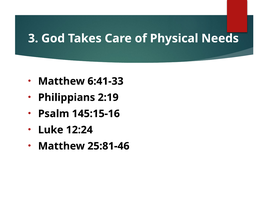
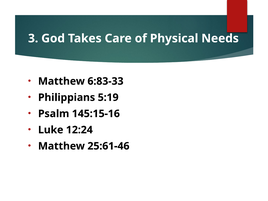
6:41-33: 6:41-33 -> 6:83-33
2:19: 2:19 -> 5:19
25:81-46: 25:81-46 -> 25:61-46
